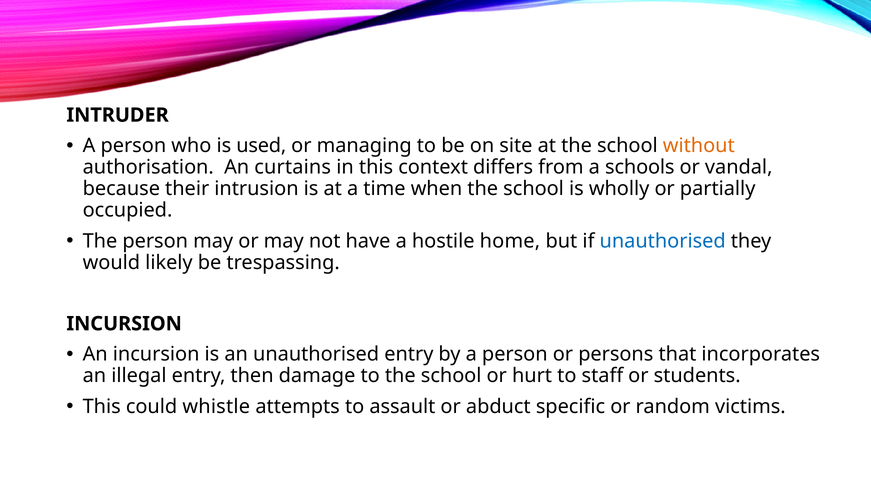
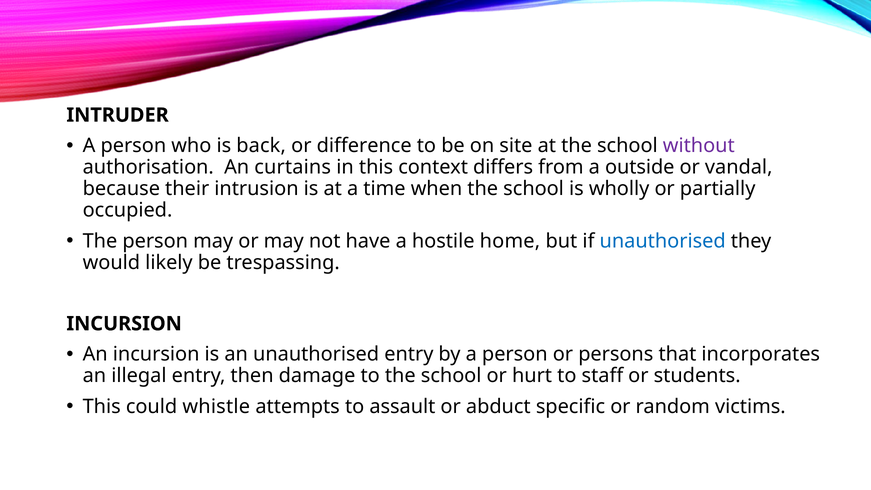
used: used -> back
managing: managing -> difference
without colour: orange -> purple
schools: schools -> outside
